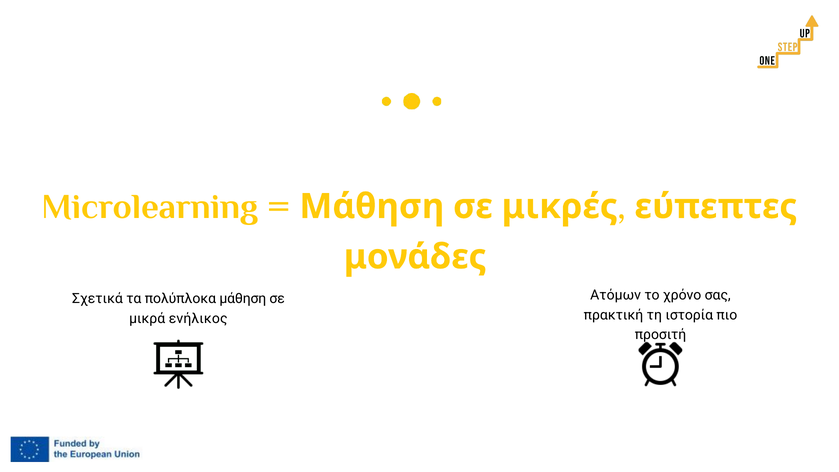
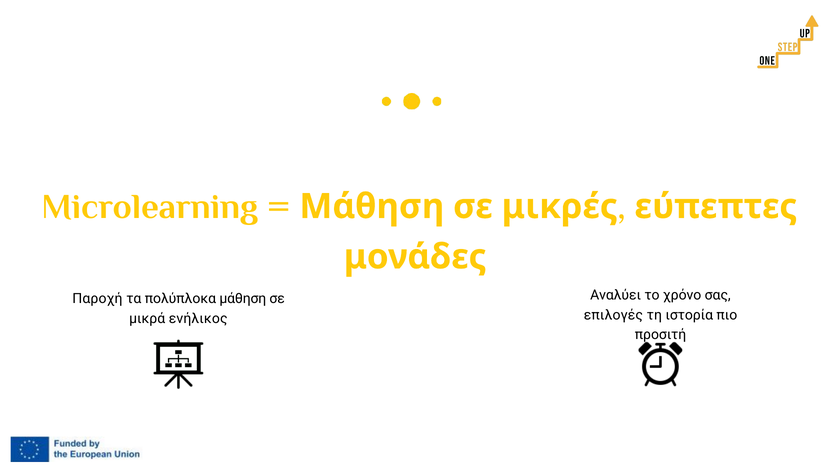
Ατόμων: Ατόμων -> Αναλύει
Σχετικά: Σχετικά -> Παροχή
πρακτική: πρακτική -> επιλογές
